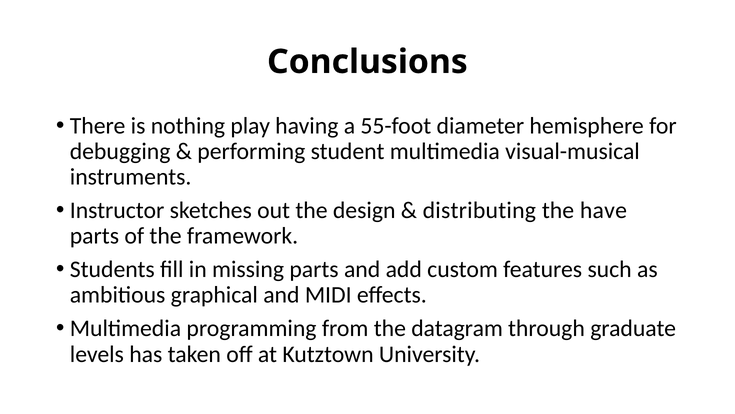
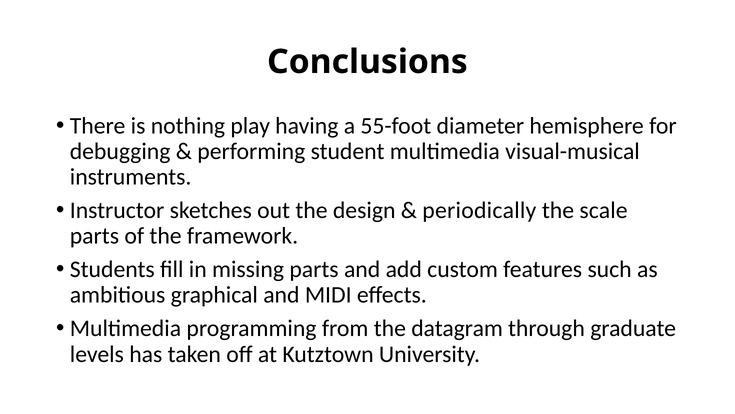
distributing: distributing -> periodically
have: have -> scale
